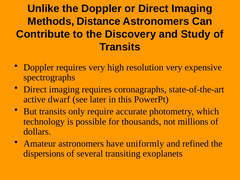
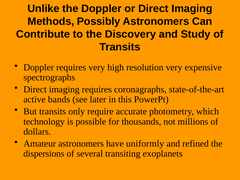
Distance: Distance -> Possibly
dwarf: dwarf -> bands
